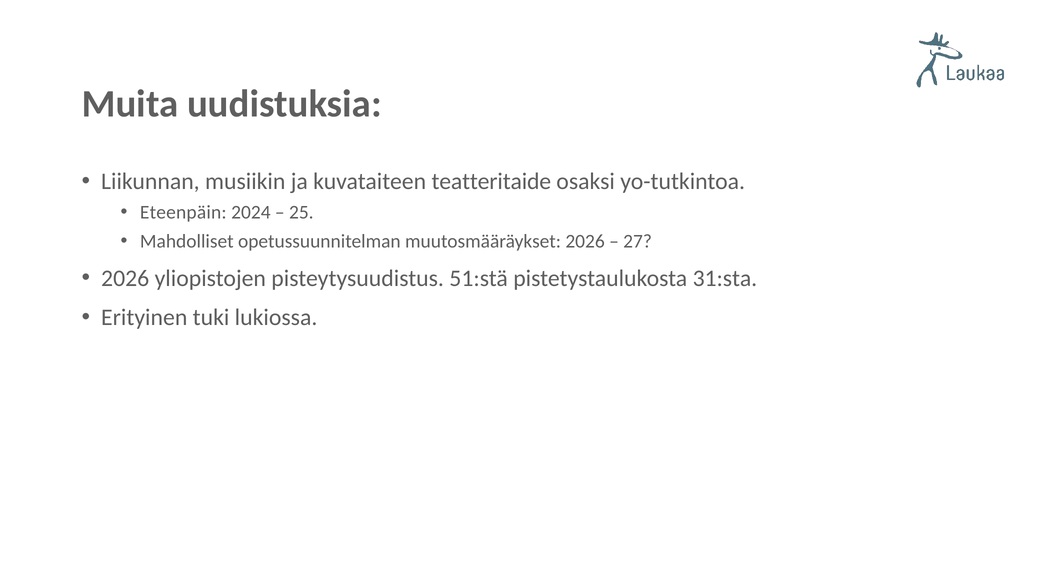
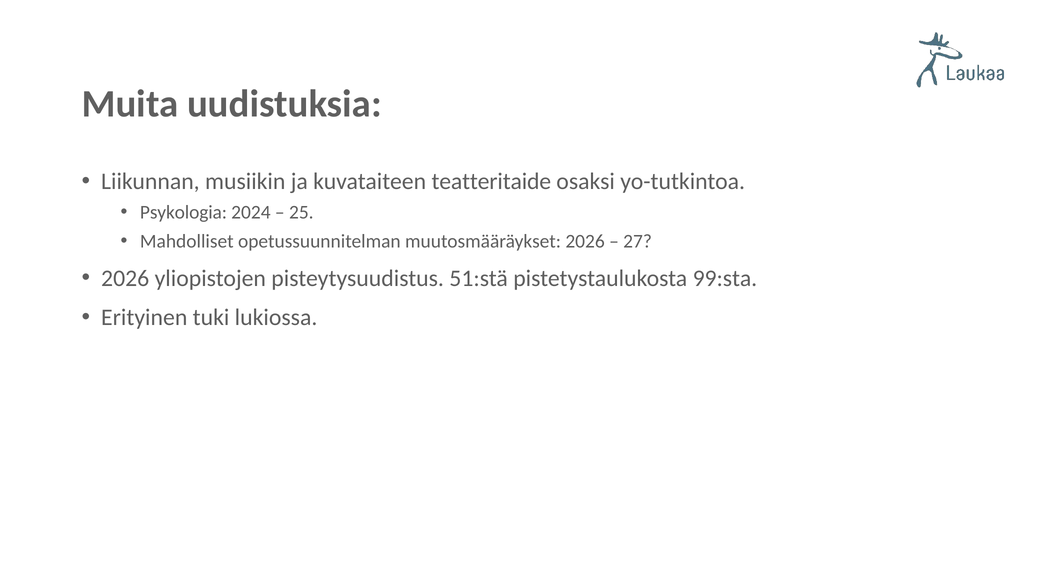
Eteenpäin: Eteenpäin -> Psykologia
31:sta: 31:sta -> 99:sta
